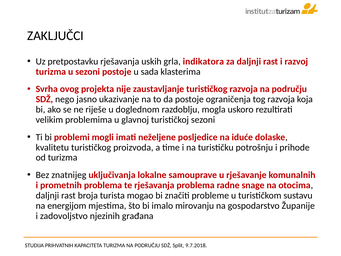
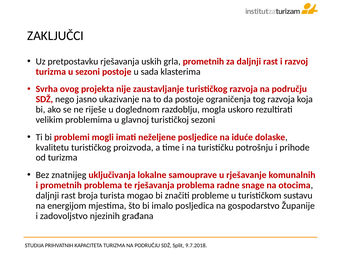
grla indikatora: indikatora -> prometnih
mirovanju: mirovanju -> posljedica
